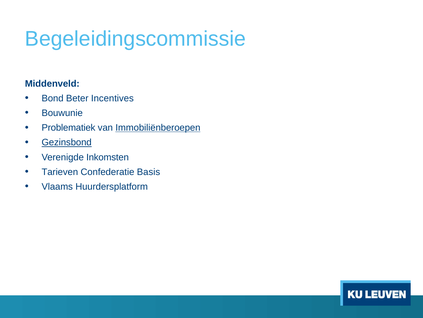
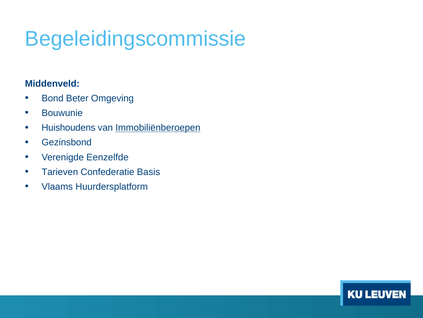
Incentives: Incentives -> Omgeving
Problematiek: Problematiek -> Huishoudens
Gezinsbond underline: present -> none
Inkomsten: Inkomsten -> Eenzelfde
